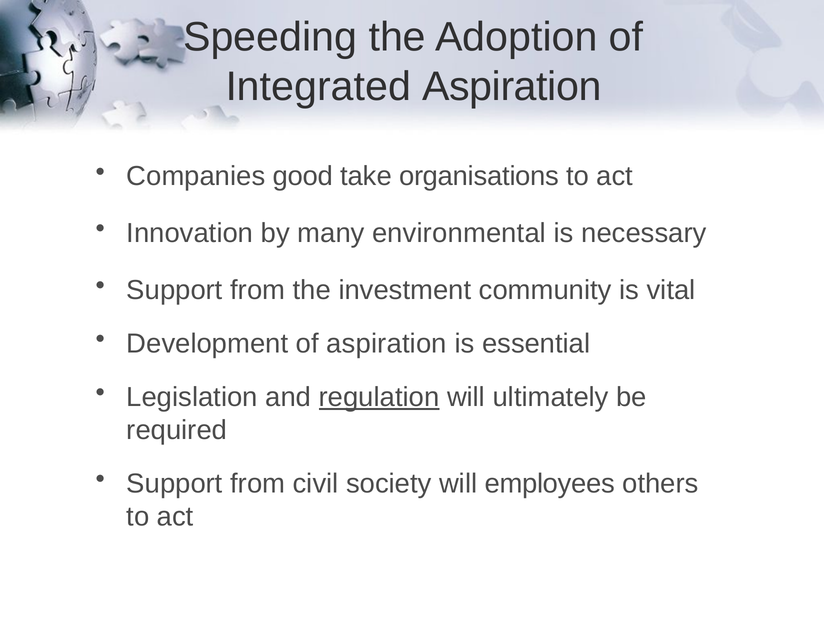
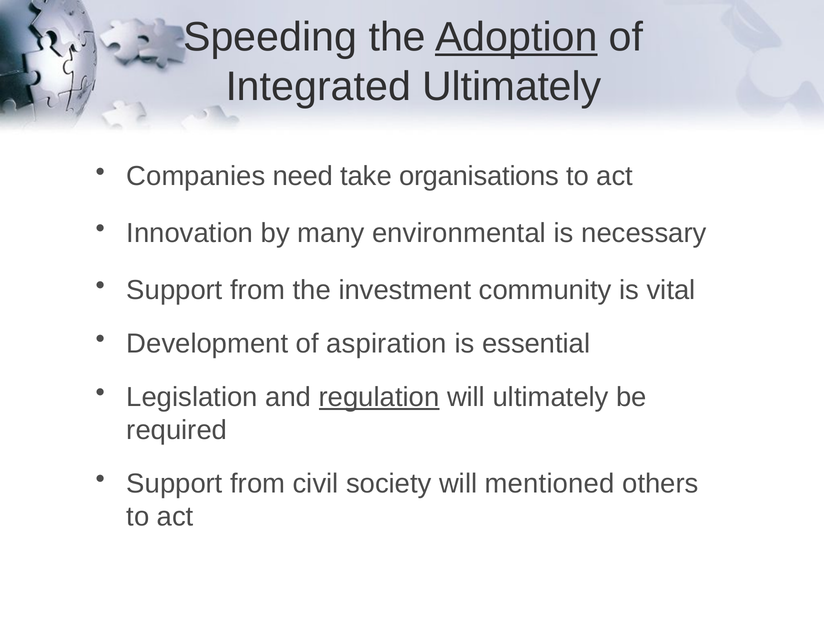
Adoption underline: none -> present
Integrated Aspiration: Aspiration -> Ultimately
good: good -> need
employees: employees -> mentioned
